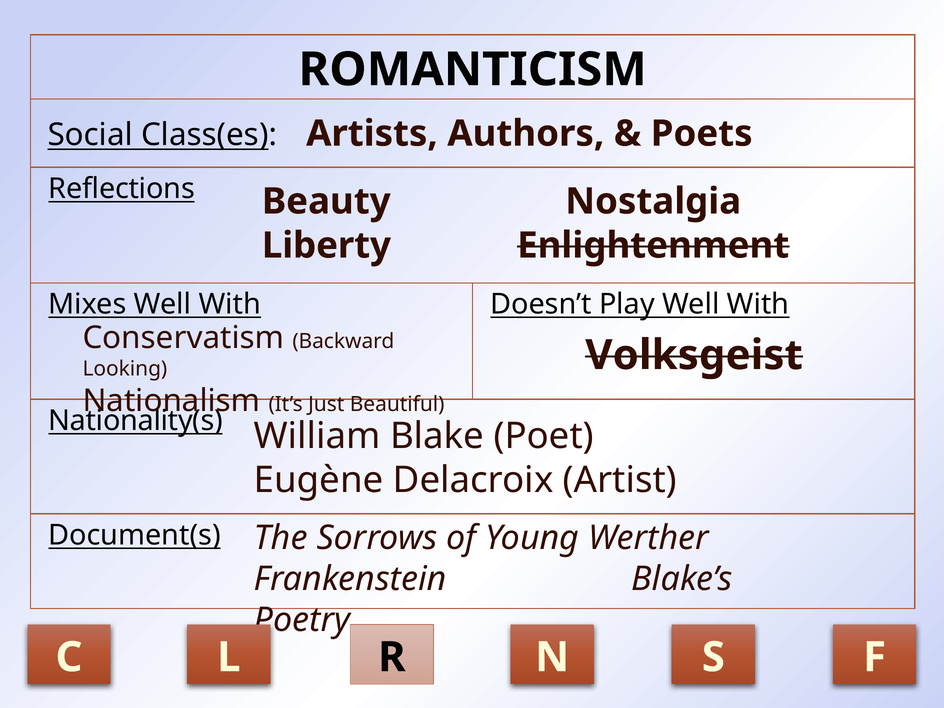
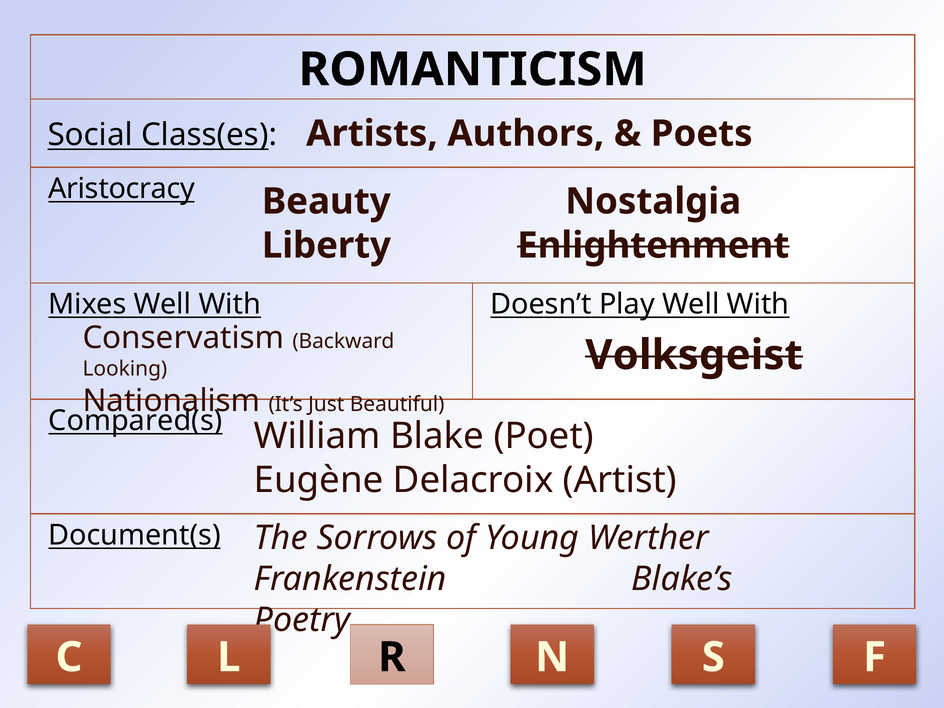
Reflections: Reflections -> Aristocracy
Nationality(s: Nationality(s -> Compared(s
